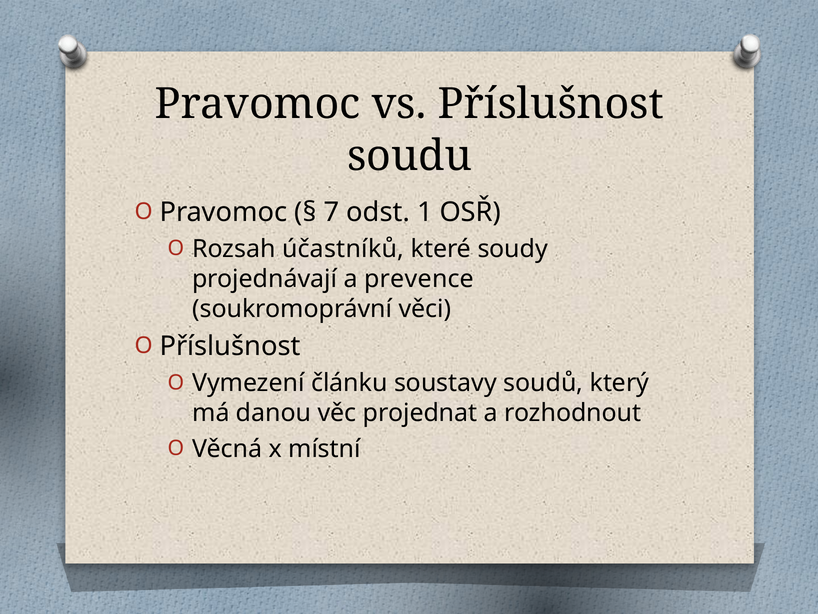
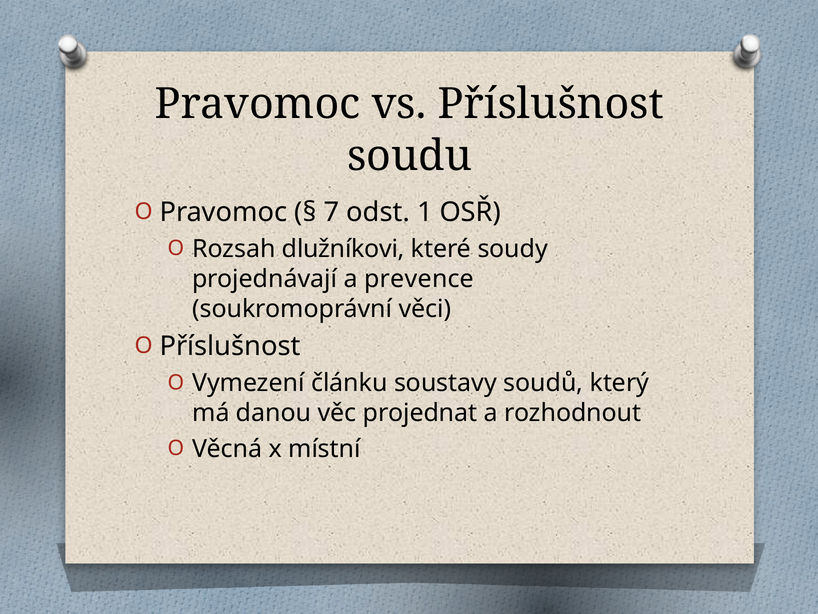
účastníků: účastníků -> dlužníkovi
